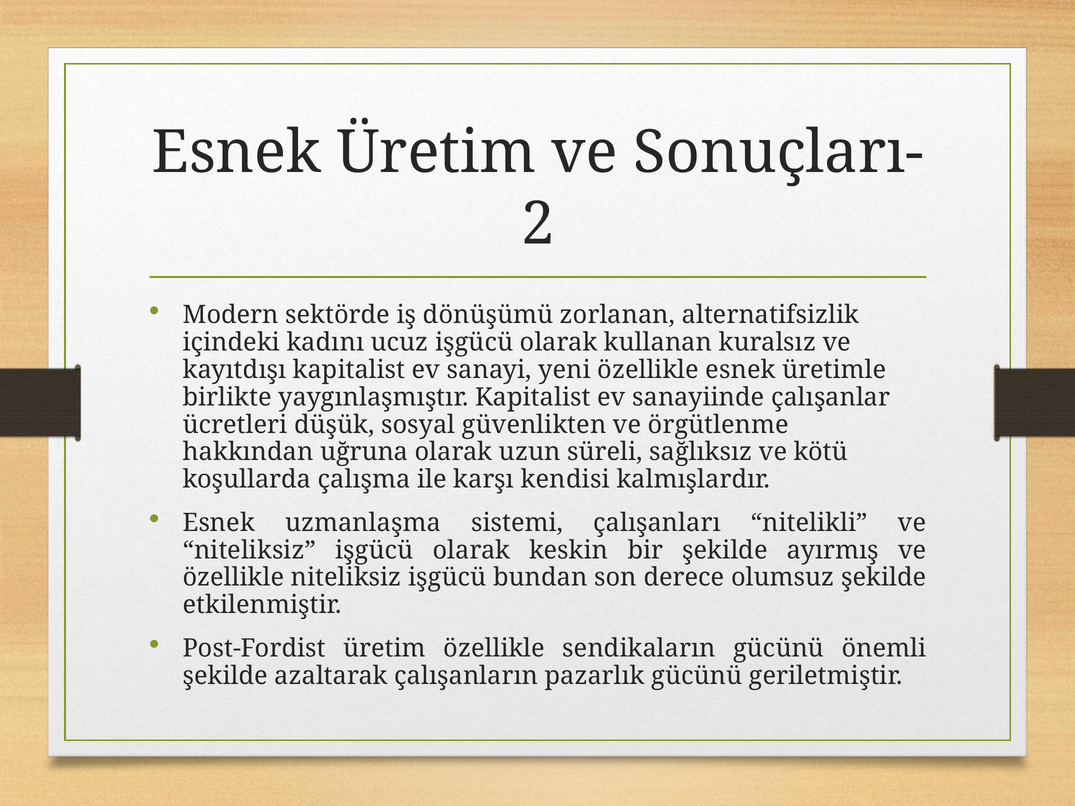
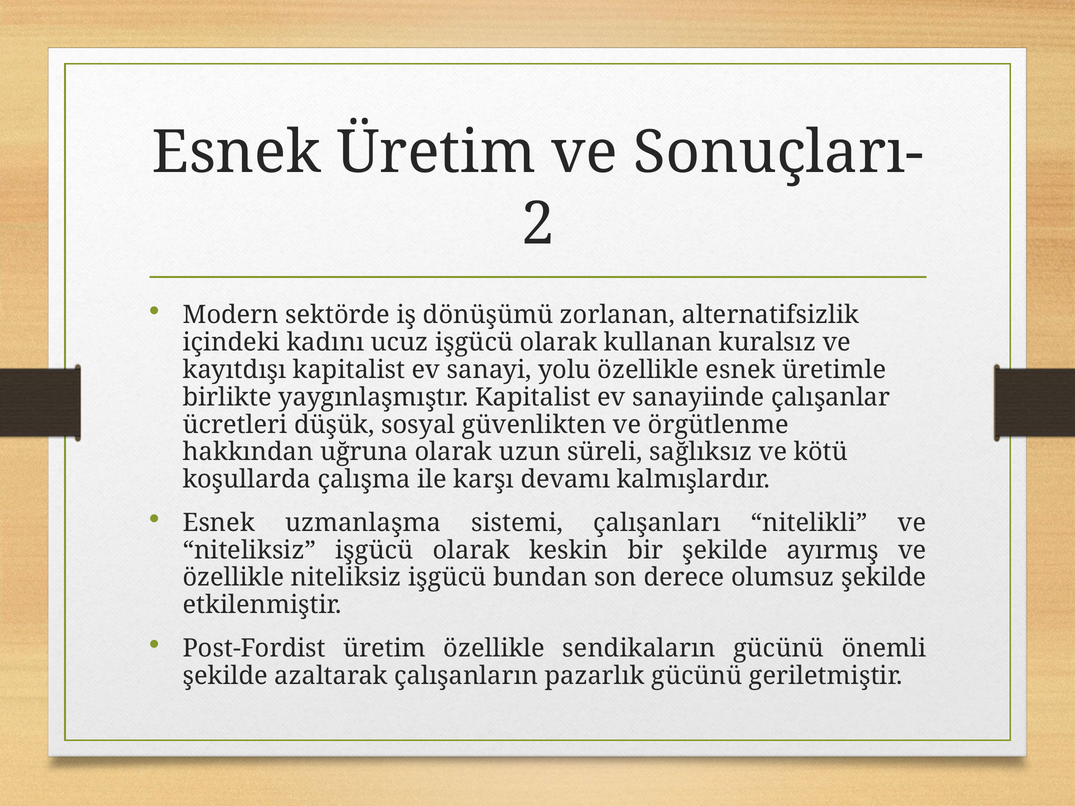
yeni: yeni -> yolu
kendisi: kendisi -> devamı
